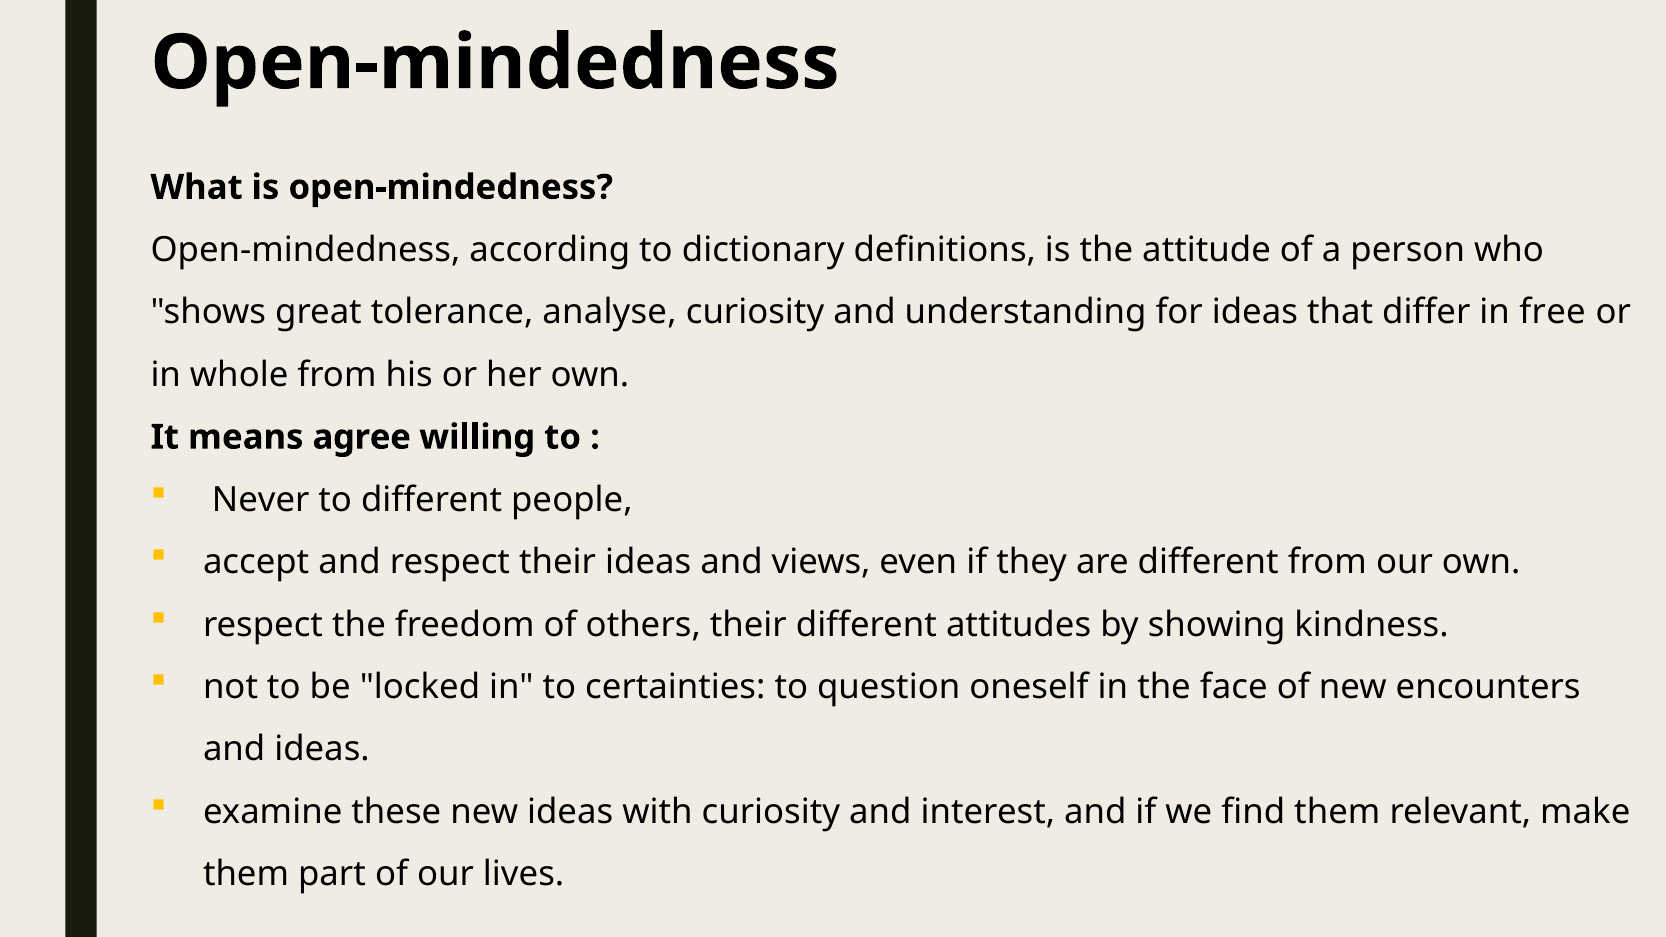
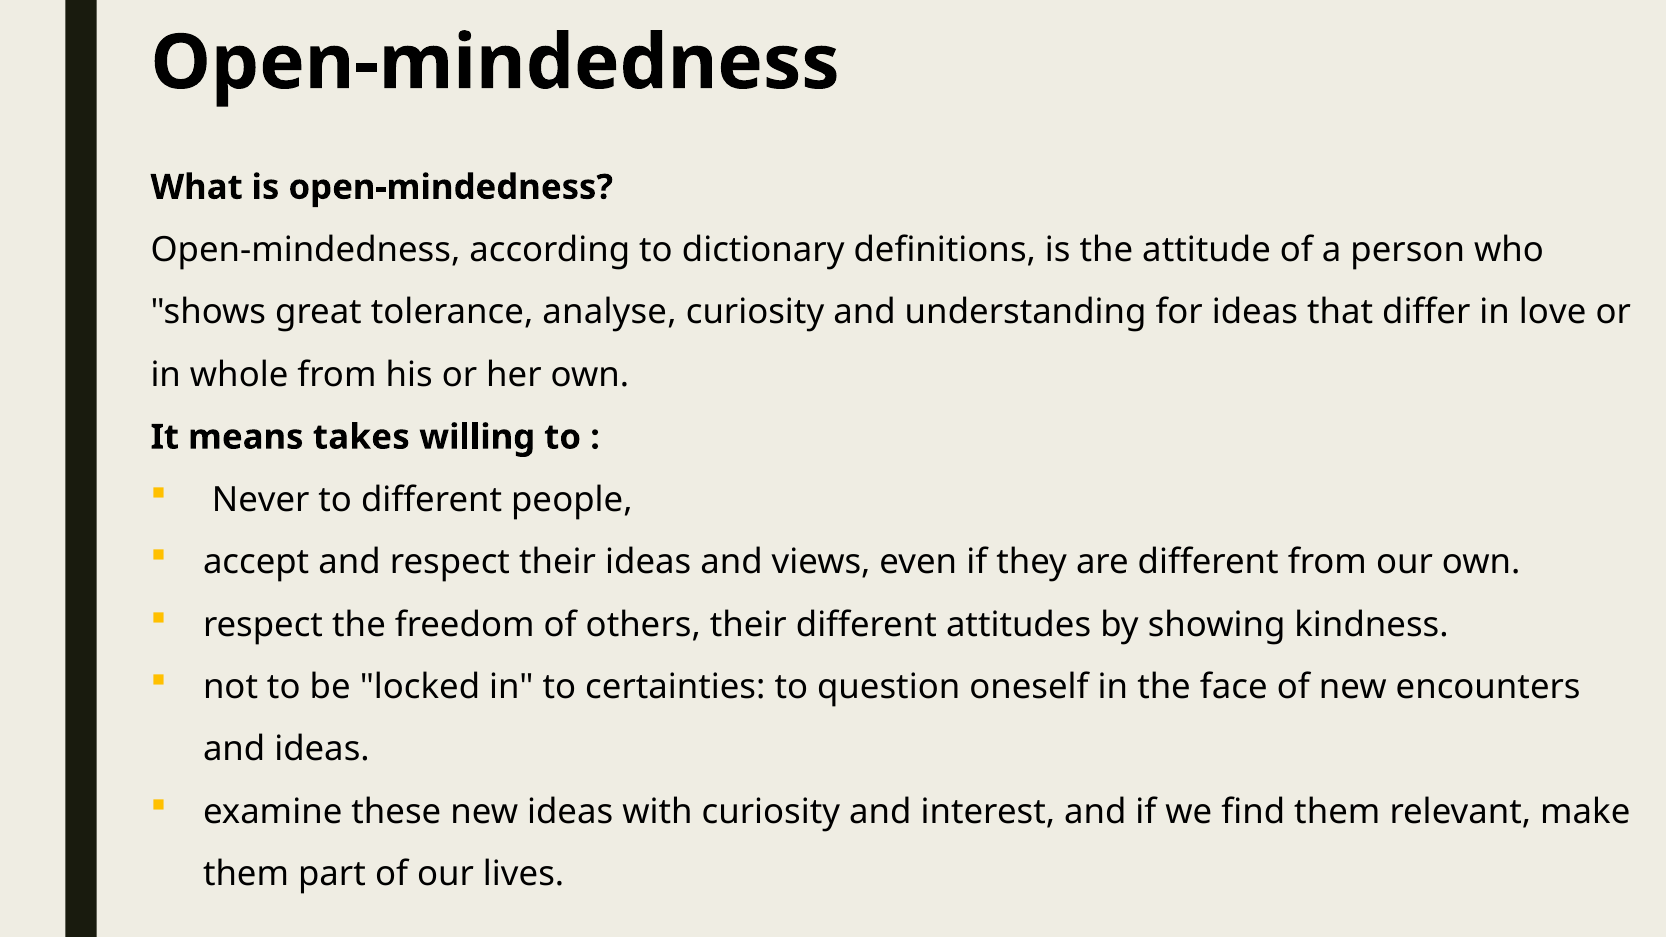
free: free -> love
agree: agree -> takes
